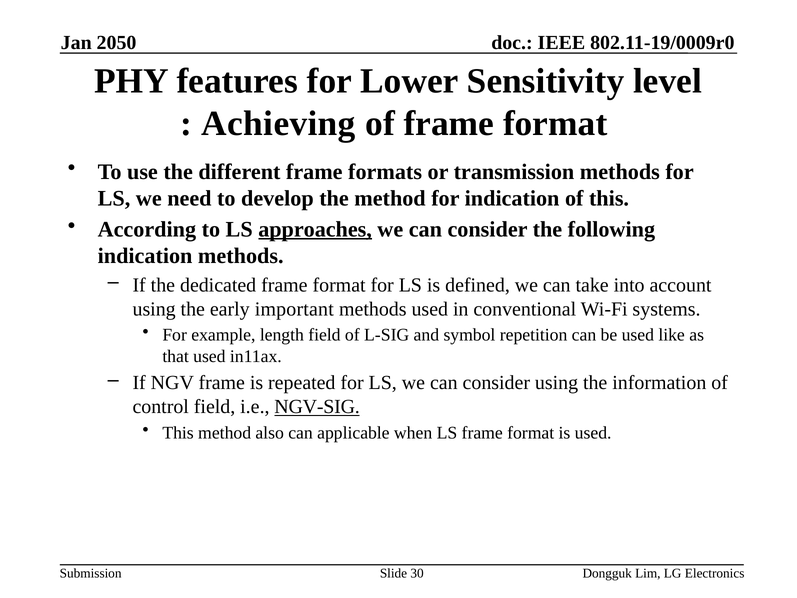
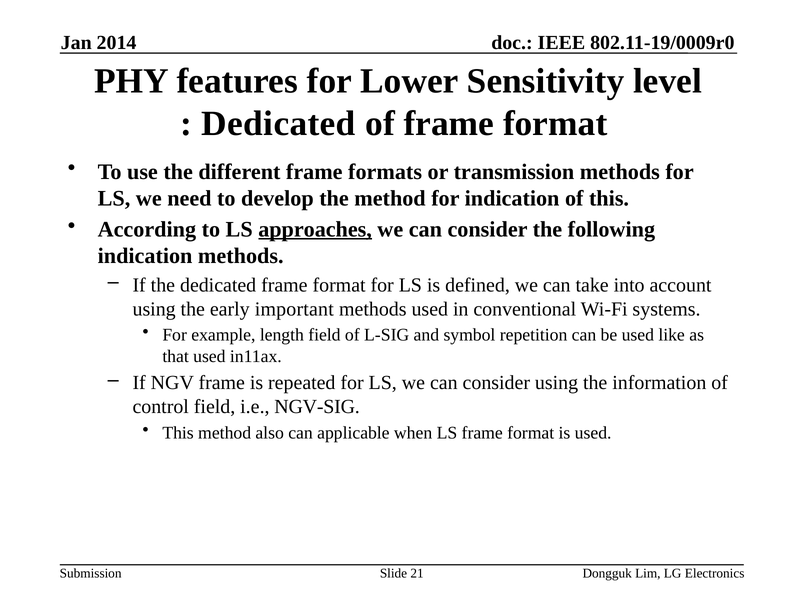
2050: 2050 -> 2014
Achieving at (279, 123): Achieving -> Dedicated
NGV-SIG underline: present -> none
30: 30 -> 21
